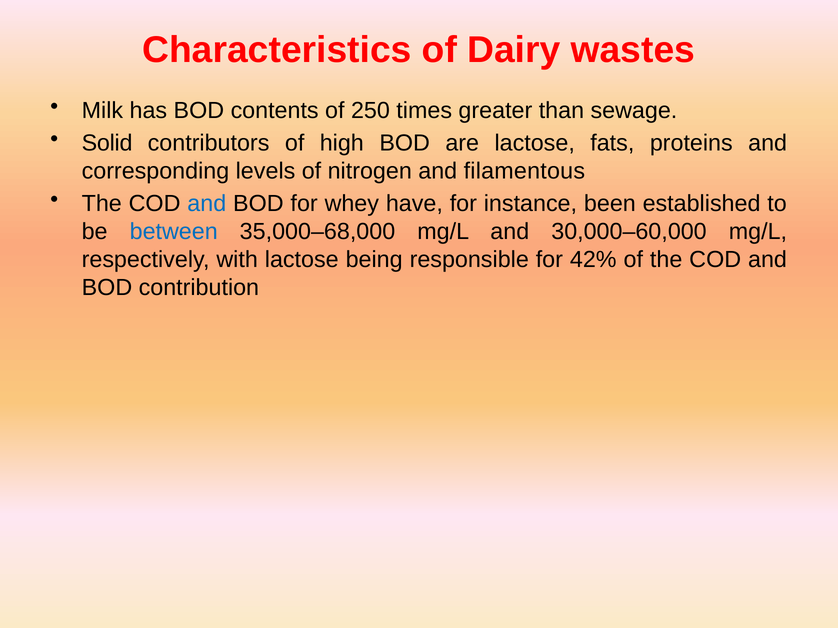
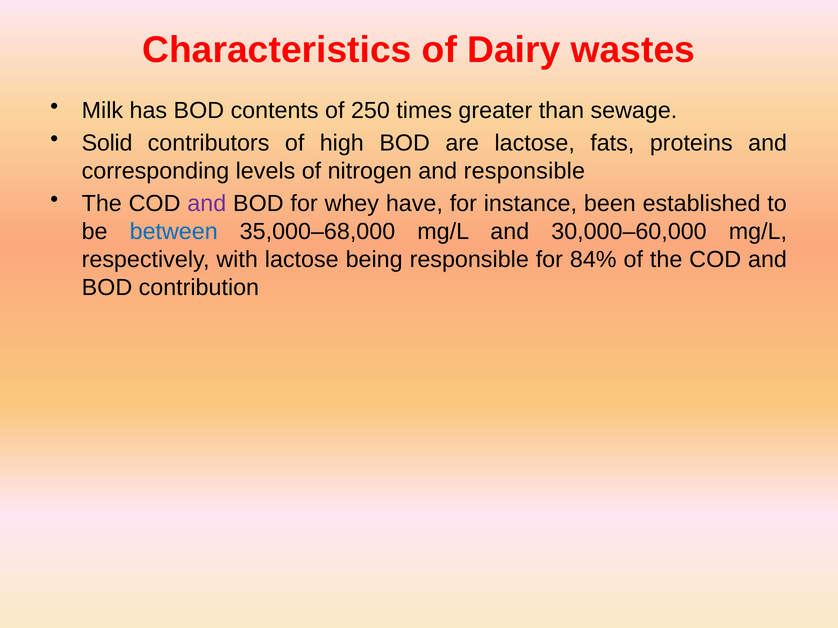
and filamentous: filamentous -> responsible
and at (207, 204) colour: blue -> purple
42%: 42% -> 84%
